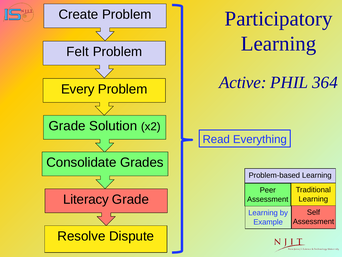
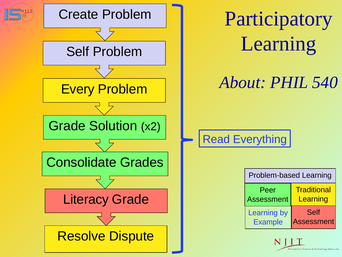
Felt at (78, 52): Felt -> Self
Active: Active -> About
364: 364 -> 540
